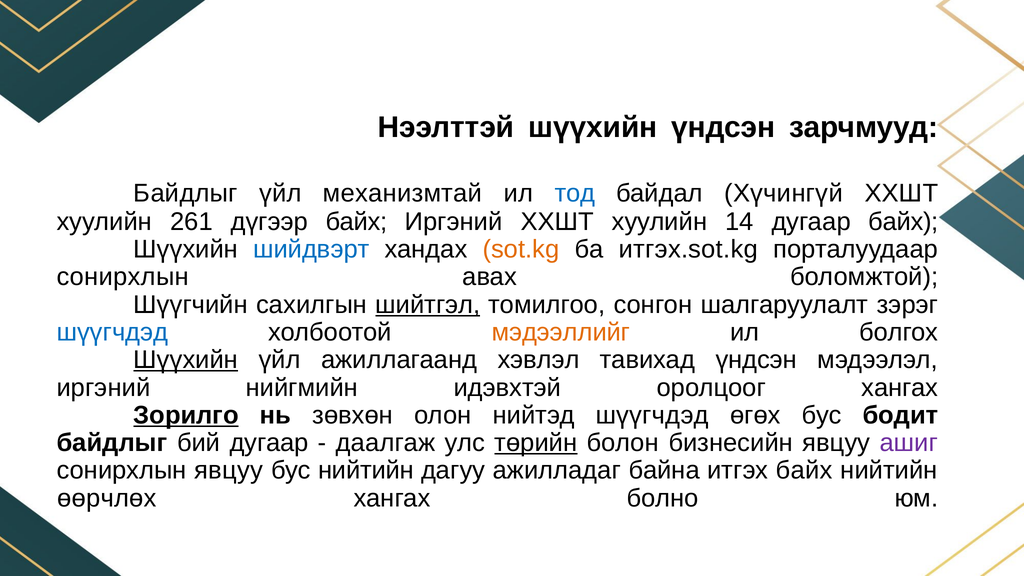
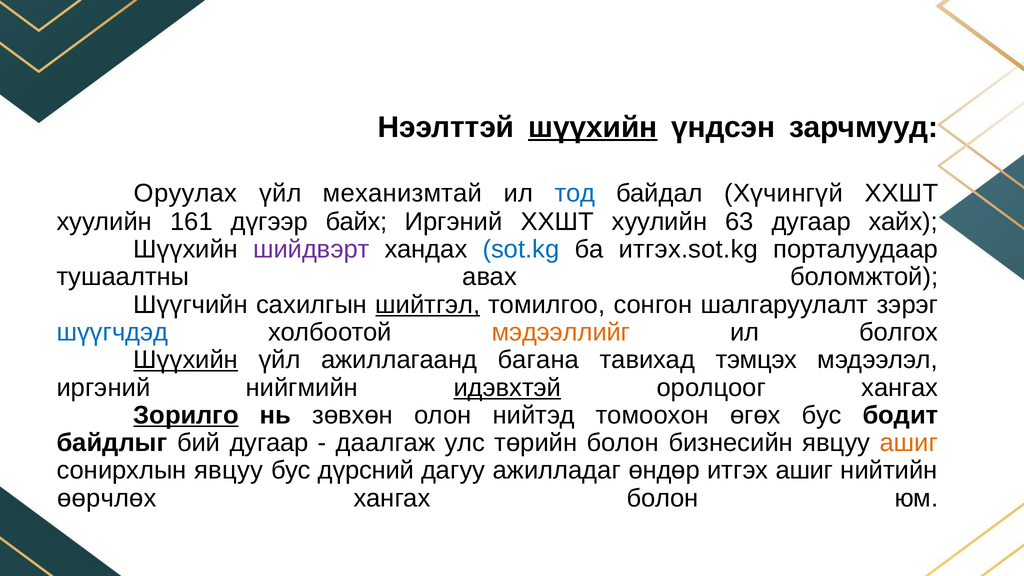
шүүхийн at (593, 127) underline: none -> present
Байдлыг at (186, 193): Байдлыг -> Оруулах
261: 261 -> 161
14: 14 -> 63
дугаар байх: байх -> хайх
шийдвэрт colour: blue -> purple
sot.kg colour: orange -> blue
сонирхлын at (123, 277): сонирхлын -> тушаалтны
хэвлэл: хэвлэл -> багана
тавихад үндсэн: үндсэн -> тэмцэх
идэвхтэй underline: none -> present
нийтэд шүүгчдэд: шүүгчдэд -> томоохон
төрийн underline: present -> none
ашиг at (909, 443) colour: purple -> orange
бус нийтийн: нийтийн -> дүрсний
байна: байна -> өндөр
итгэх байх: байх -> ашиг
хангах болно: болно -> болон
